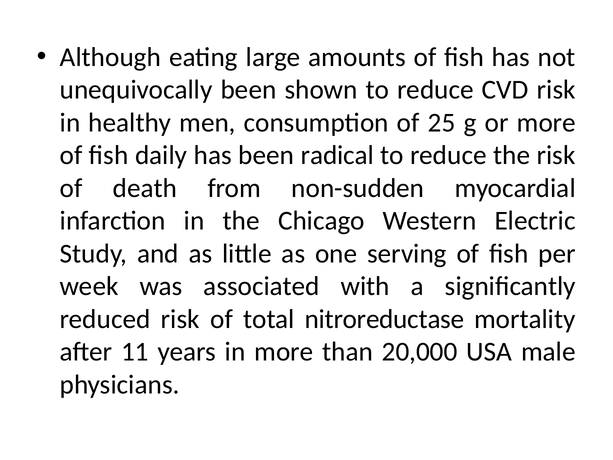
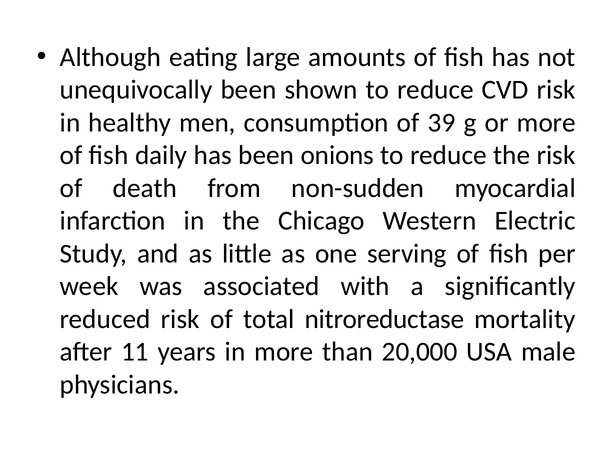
25: 25 -> 39
radical: radical -> onions
